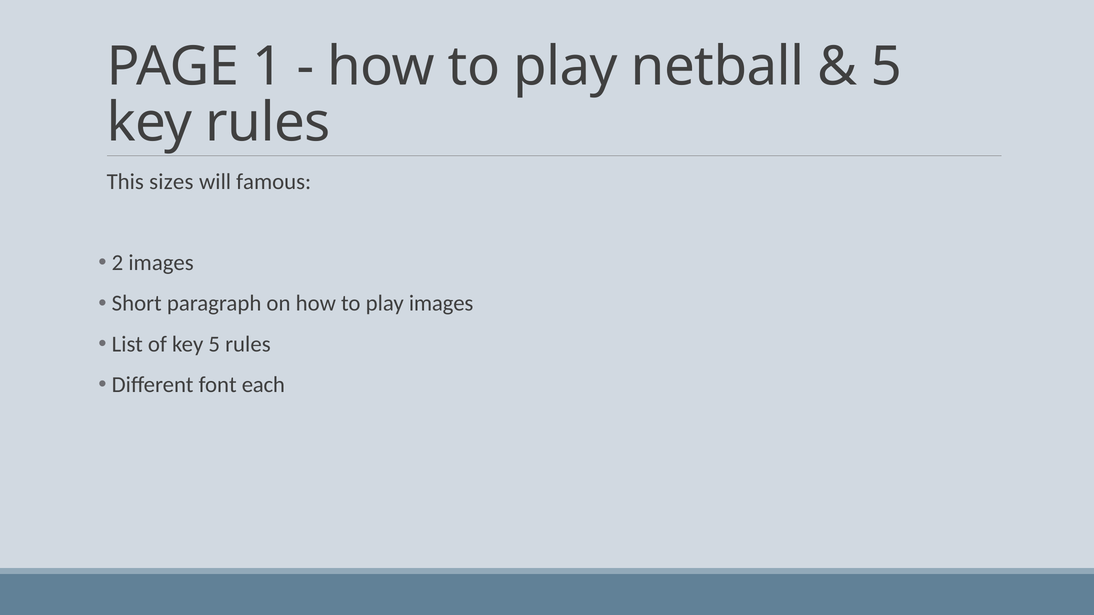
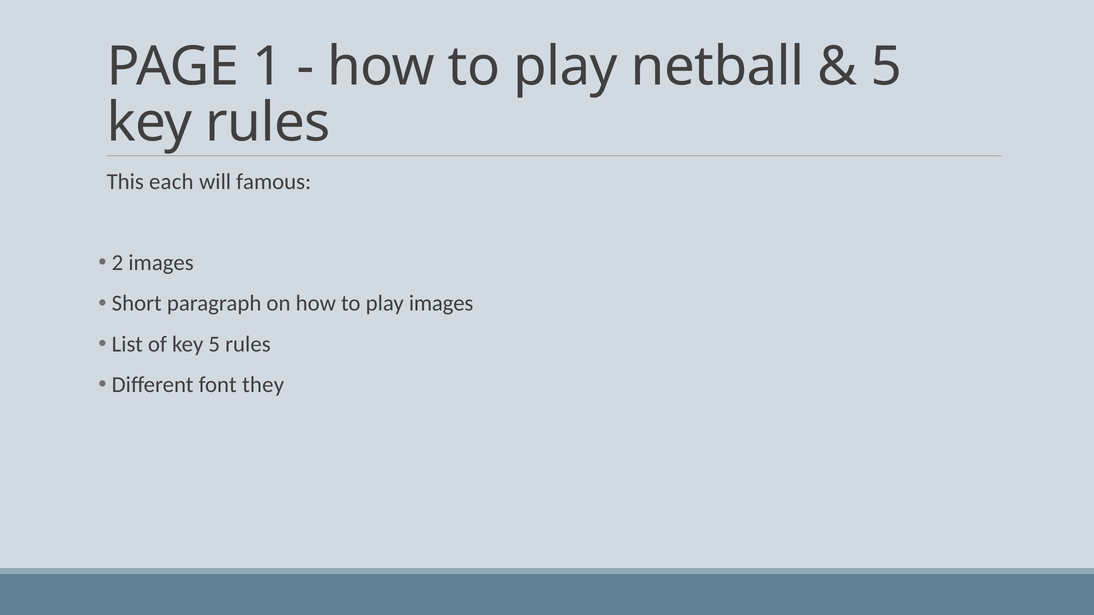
sizes: sizes -> each
each: each -> they
